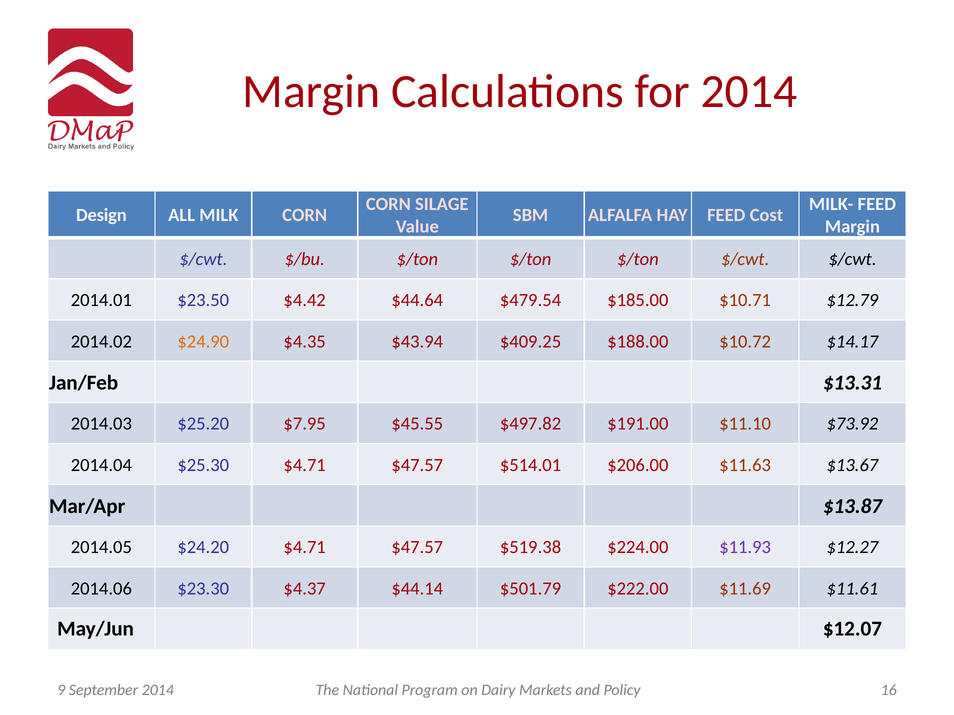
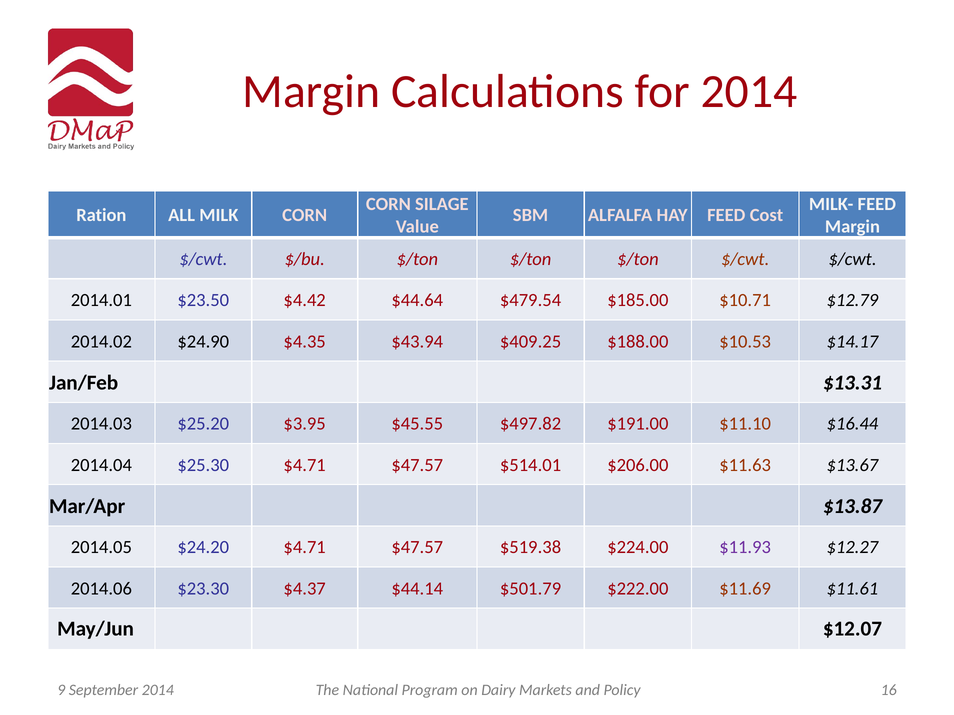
Design: Design -> Ration
$24.90 colour: orange -> black
$10.72: $10.72 -> $10.53
$7.95: $7.95 -> $3.95
$73.92: $73.92 -> $16.44
